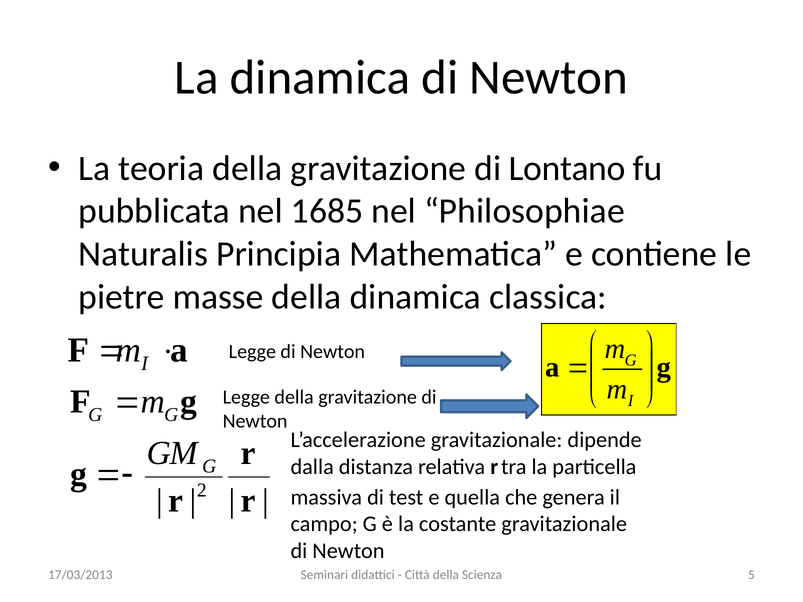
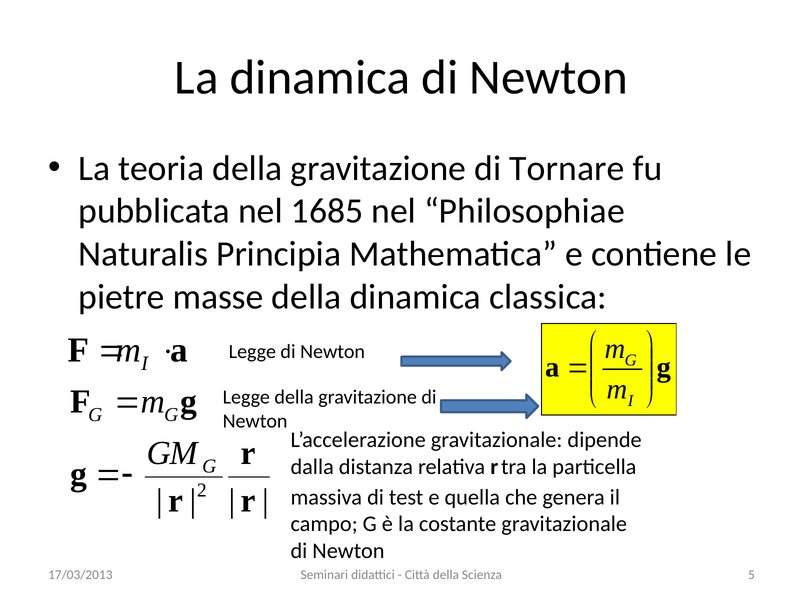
Lontano: Lontano -> Tornare
